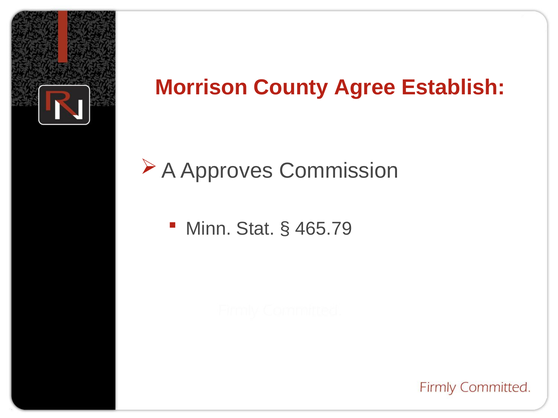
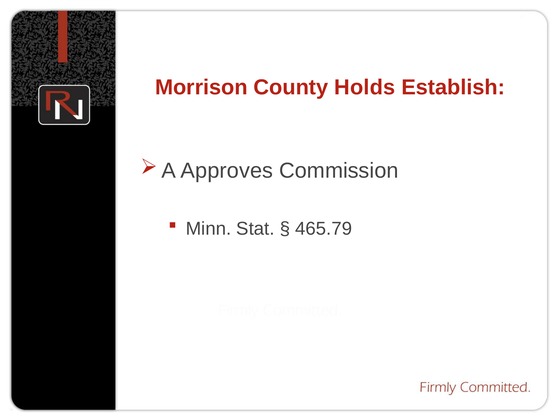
Agree: Agree -> Holds
